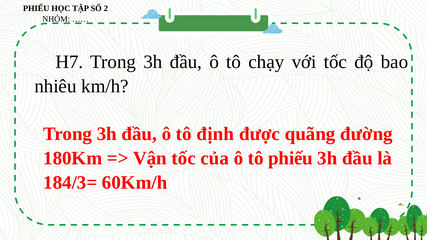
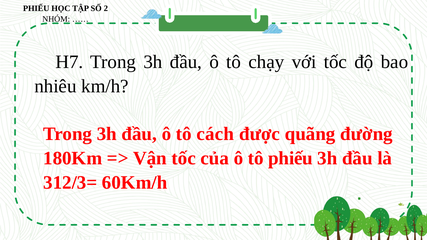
định: định -> cách
184/3=: 184/3= -> 312/3=
